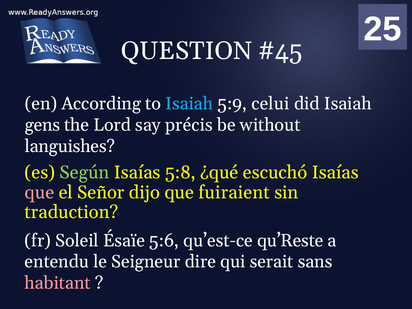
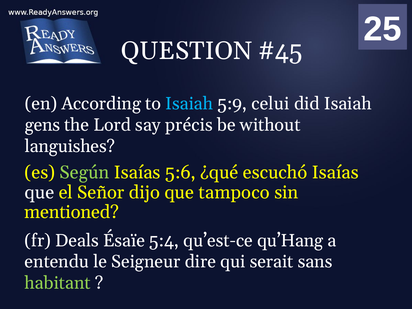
5:8: 5:8 -> 5:6
que at (39, 192) colour: pink -> white
fuiraient: fuiraient -> tampoco
traduction: traduction -> mentioned
Soleil: Soleil -> Deals
5:6: 5:6 -> 5:4
qu’Reste: qu’Reste -> qu’Hang
habitant colour: pink -> light green
